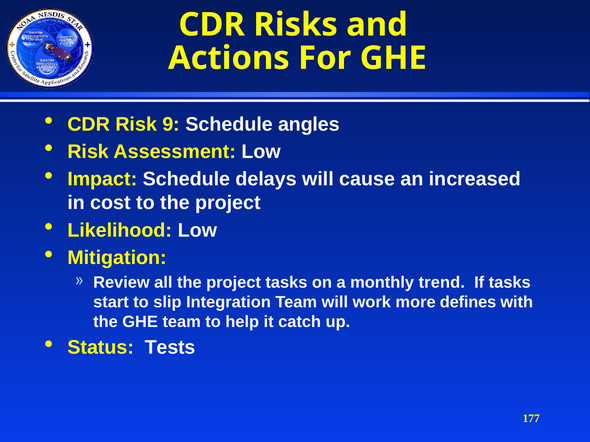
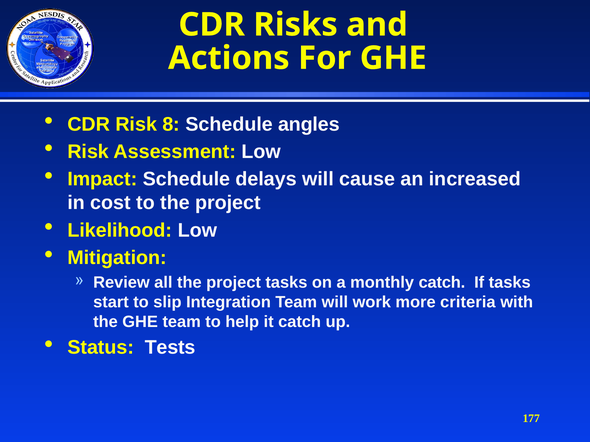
9: 9 -> 8
monthly trend: trend -> catch
defines: defines -> criteria
